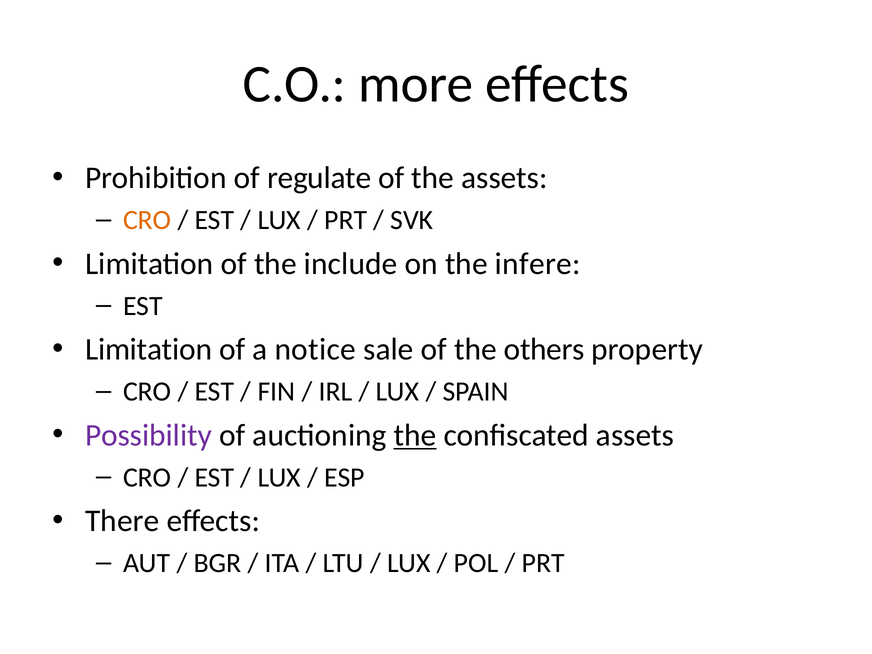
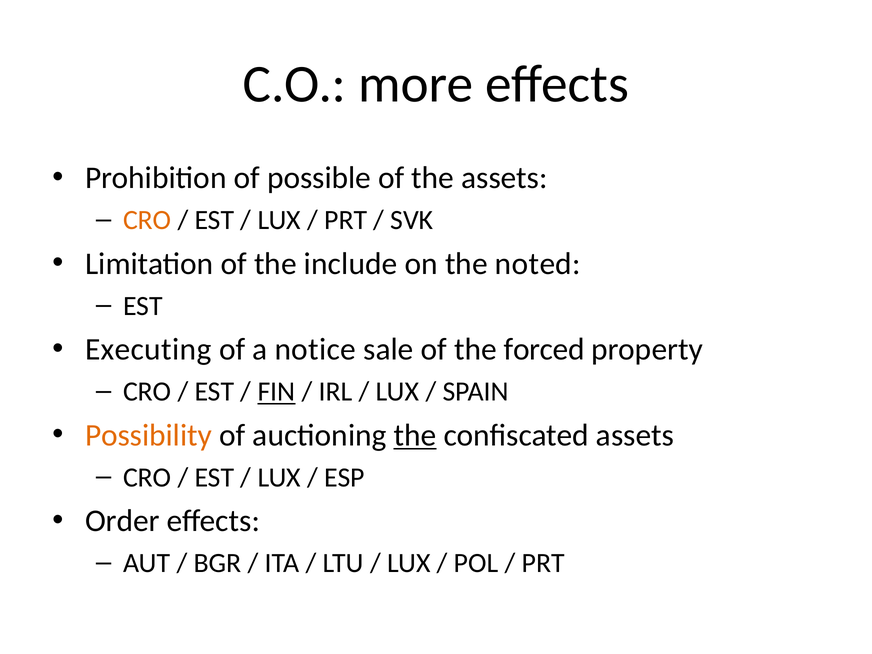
regulate: regulate -> possible
infere: infere -> noted
Limitation at (149, 349): Limitation -> Executing
others: others -> forced
FIN underline: none -> present
Possibility colour: purple -> orange
There: There -> Order
